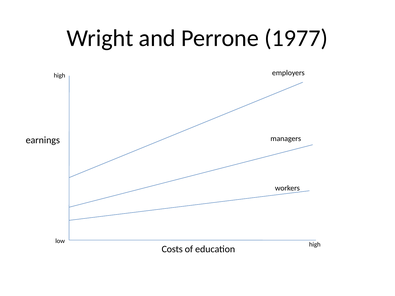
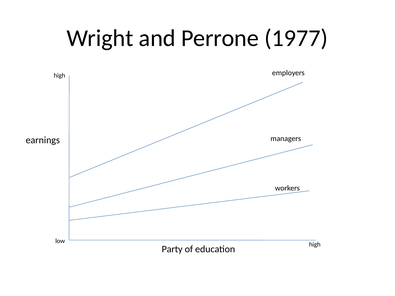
Costs: Costs -> Party
